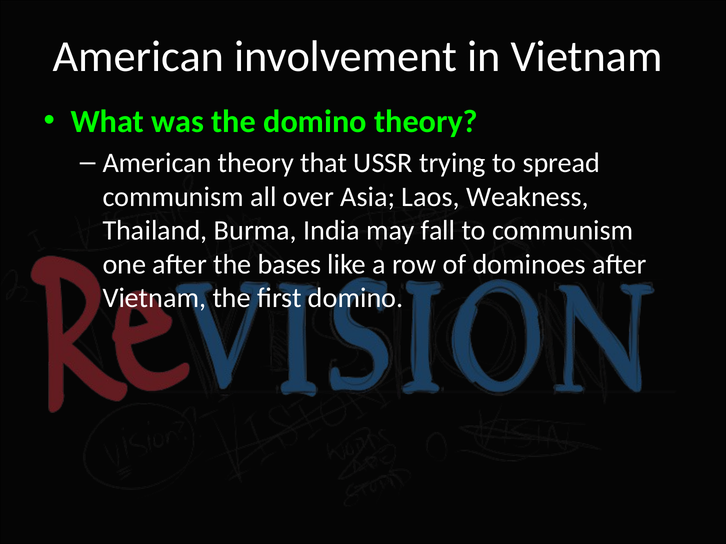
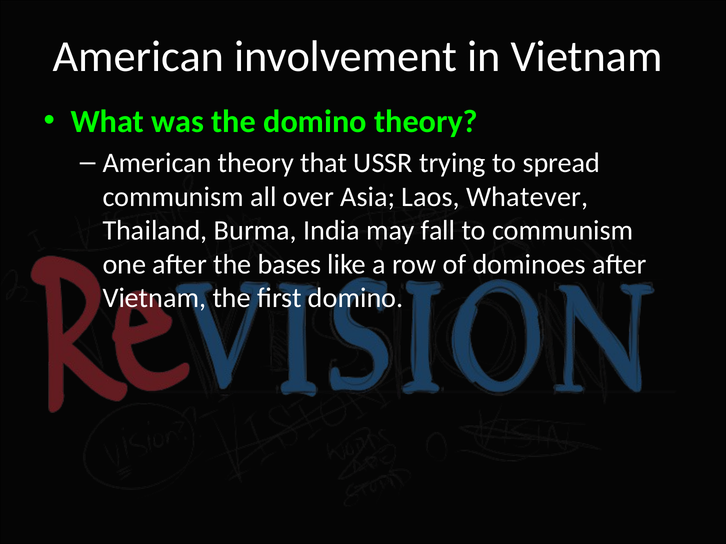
Weakness: Weakness -> Whatever
